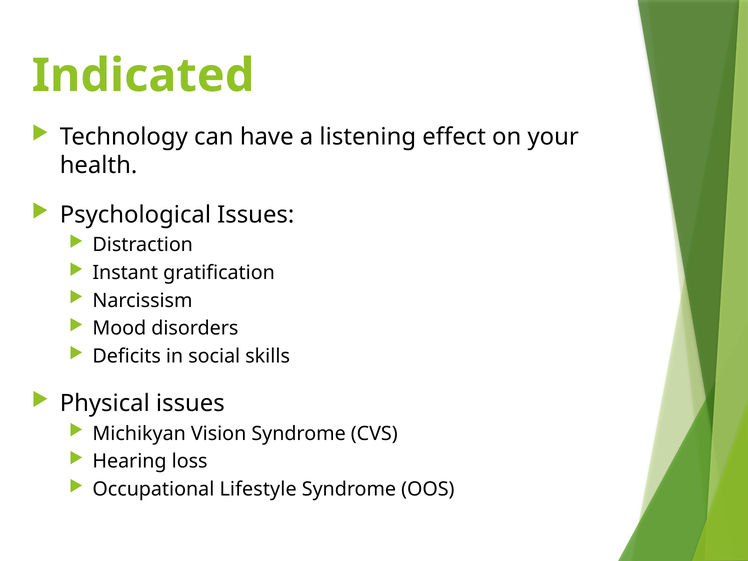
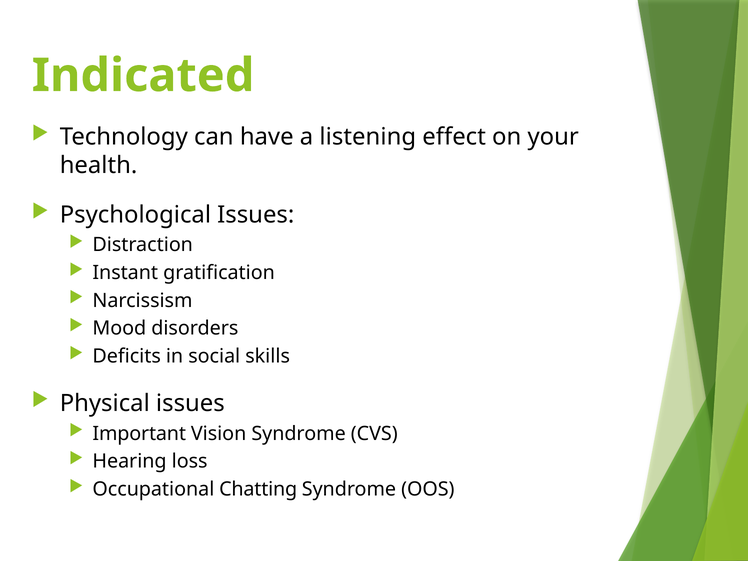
Michikyan: Michikyan -> Important
Lifestyle: Lifestyle -> Chatting
